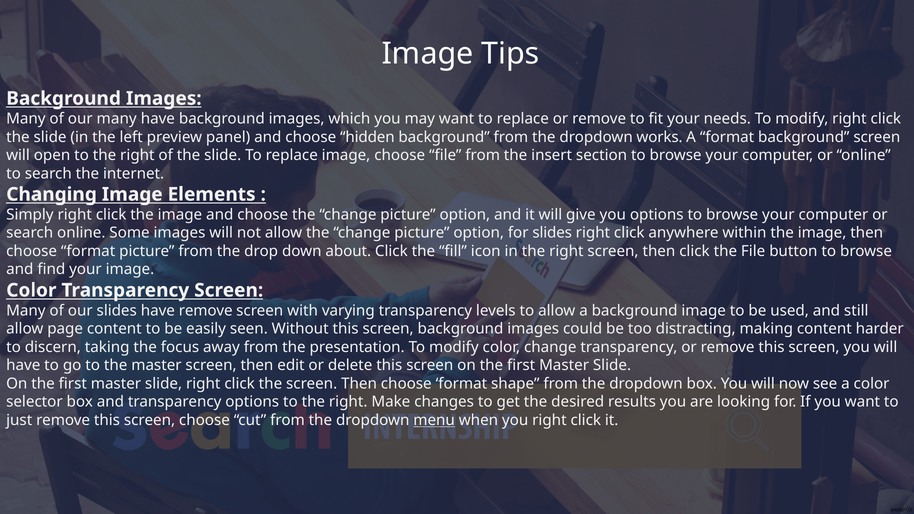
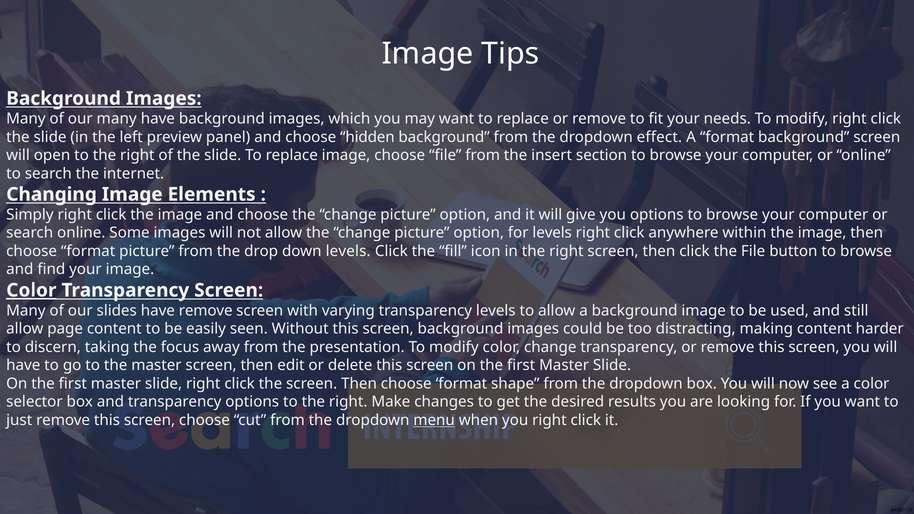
works: works -> effect
for slides: slides -> levels
down about: about -> levels
Color at (31, 290) underline: none -> present
